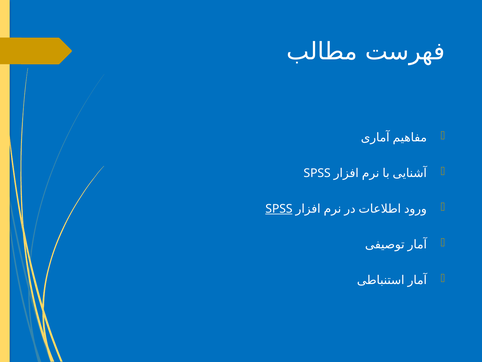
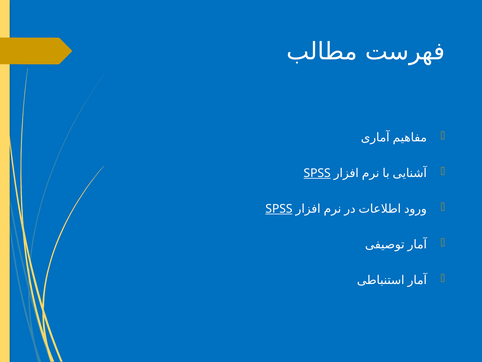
SPSS at (317, 173) underline: none -> present
